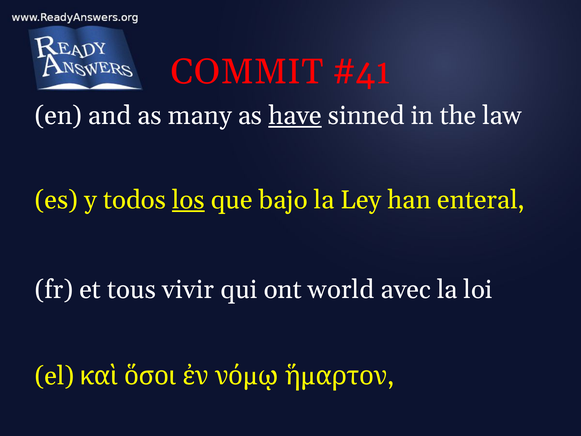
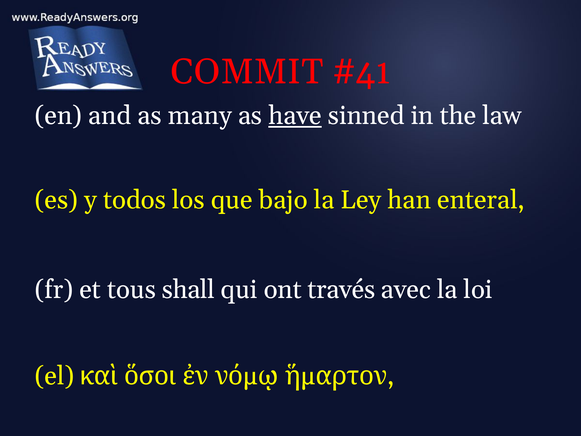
los underline: present -> none
vivir: vivir -> shall
world: world -> través
